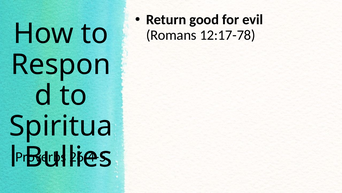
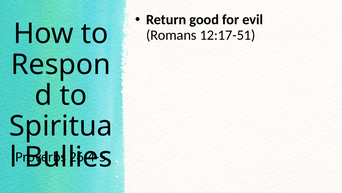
12:17-78: 12:17-78 -> 12:17-51
